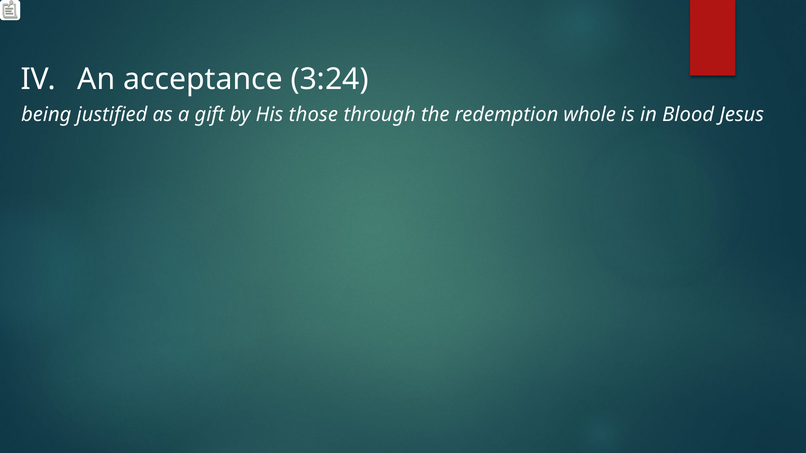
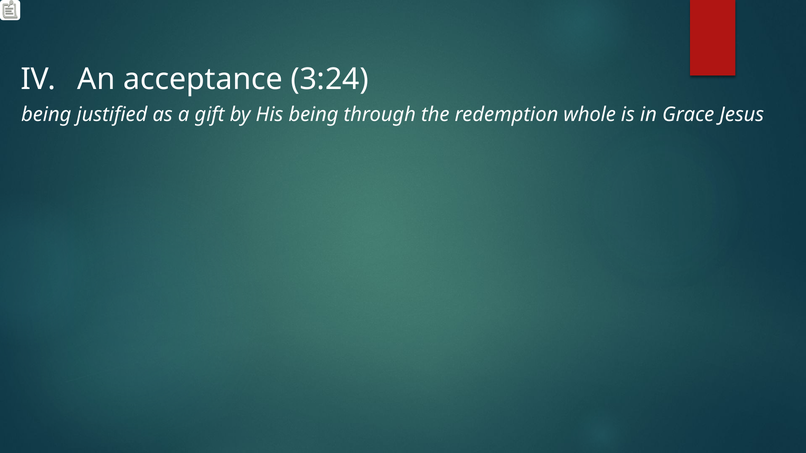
His those: those -> being
Blood: Blood -> Grace
